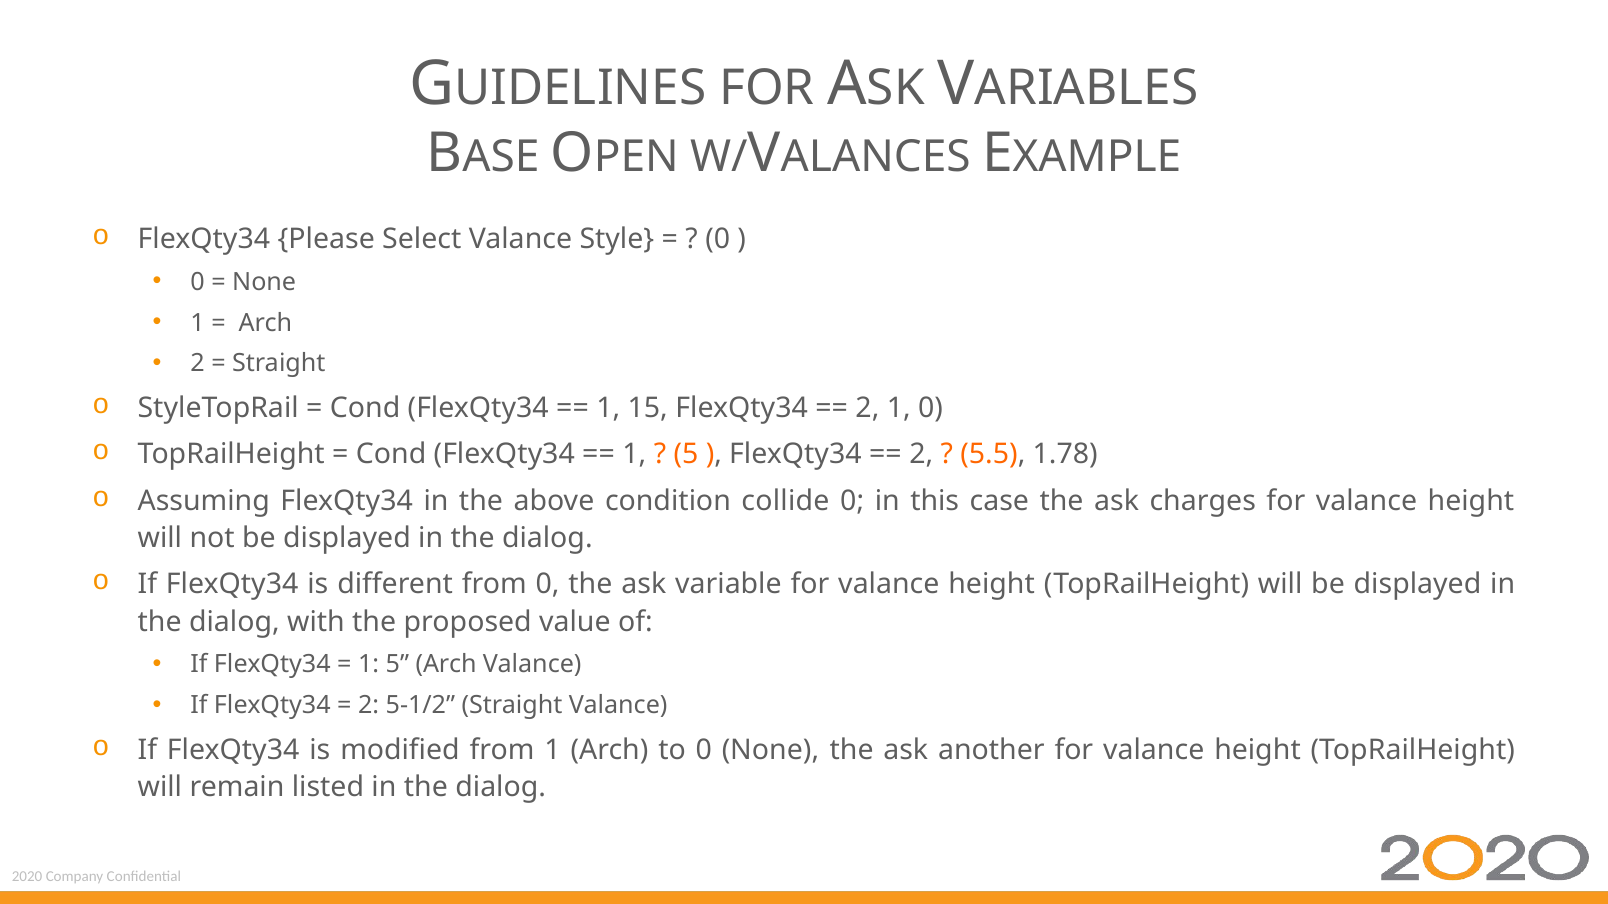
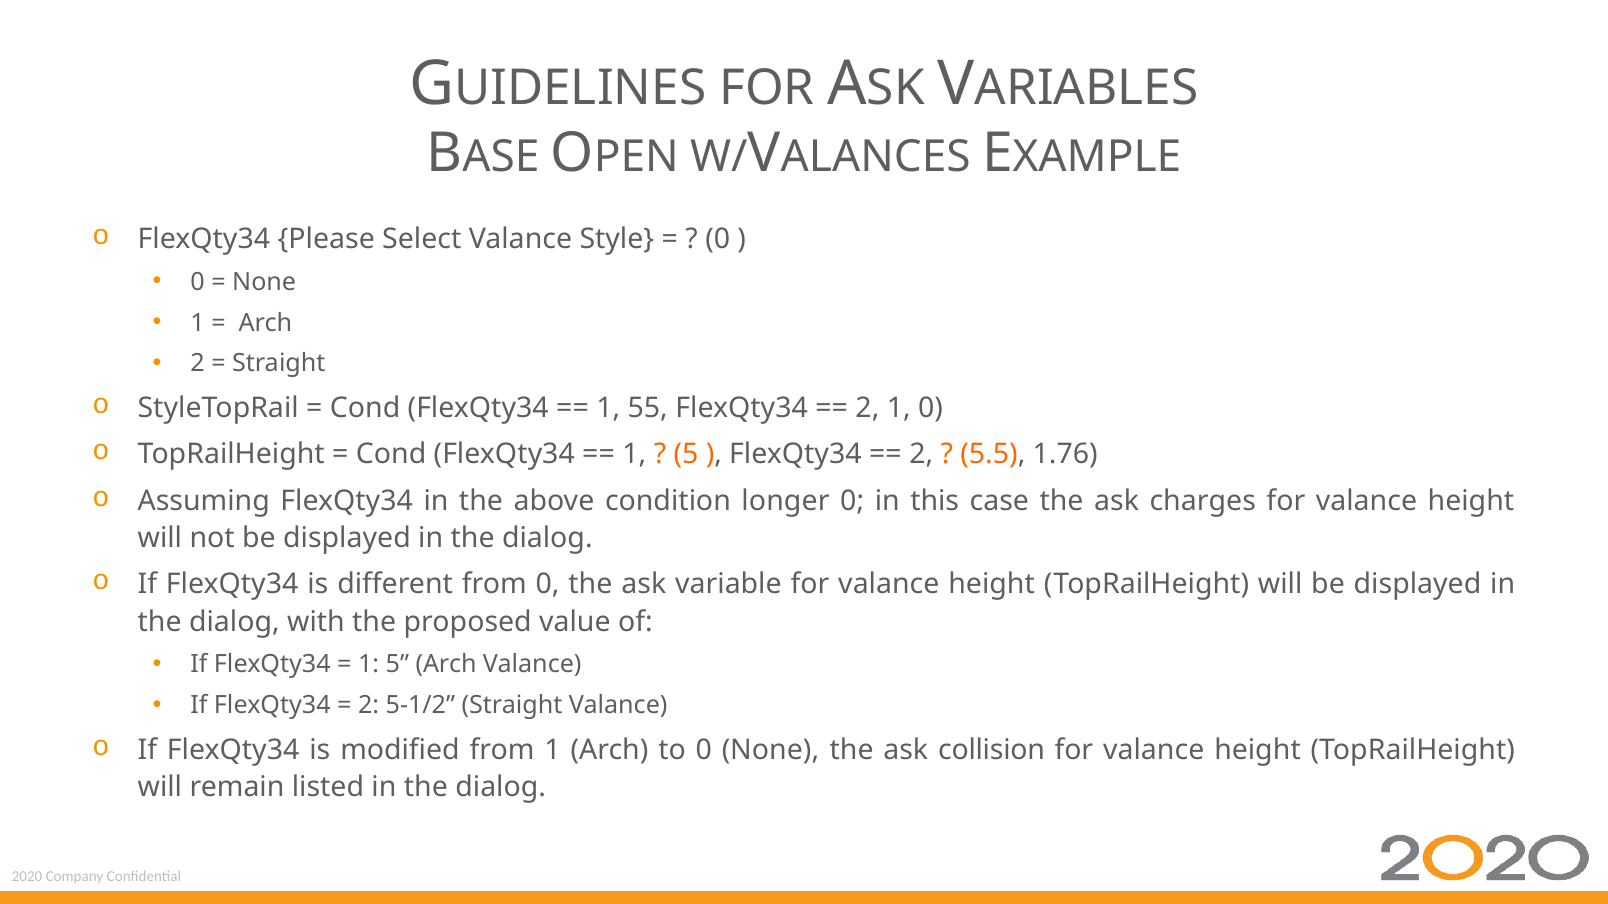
15: 15 -> 55
1.78: 1.78 -> 1.76
collide: collide -> longer
another: another -> collision
